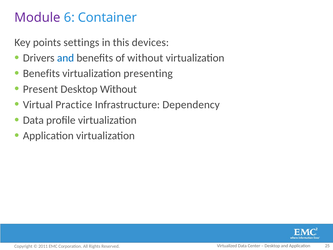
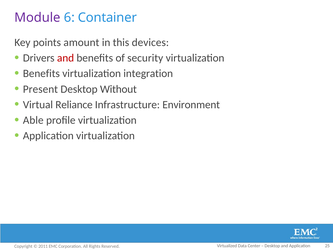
settings: settings -> amount
and at (66, 58) colour: blue -> red
of without: without -> security
presenting: presenting -> integration
Practice: Practice -> Reliance
Dependency: Dependency -> Environment
Data at (33, 120): Data -> Able
